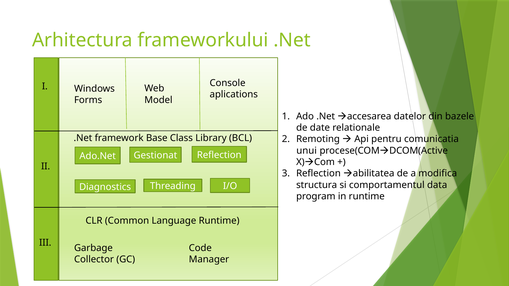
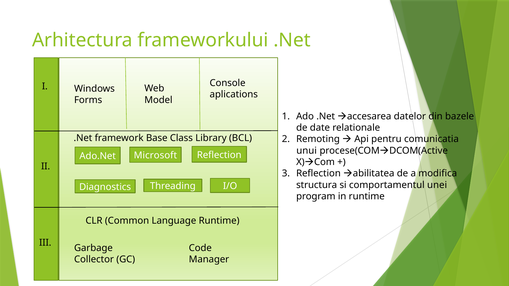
Gestionat: Gestionat -> Microsoft
data: data -> unei
